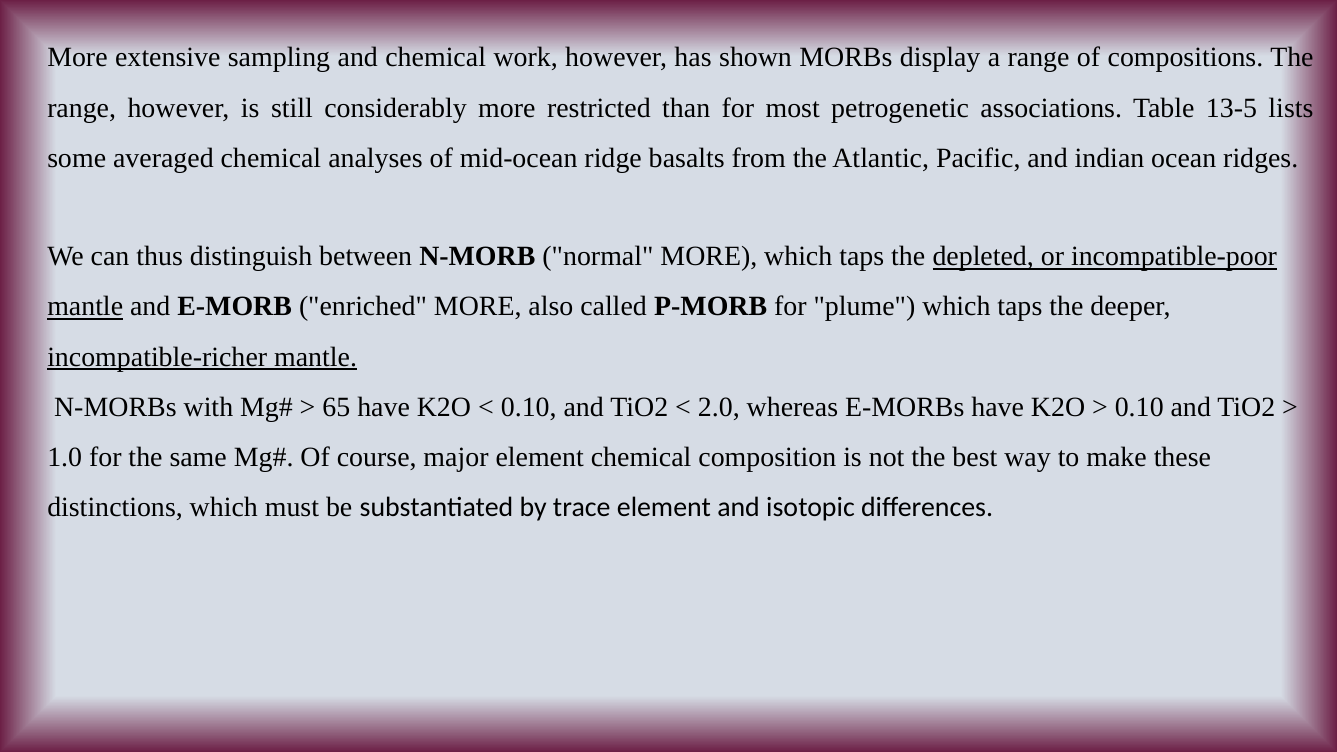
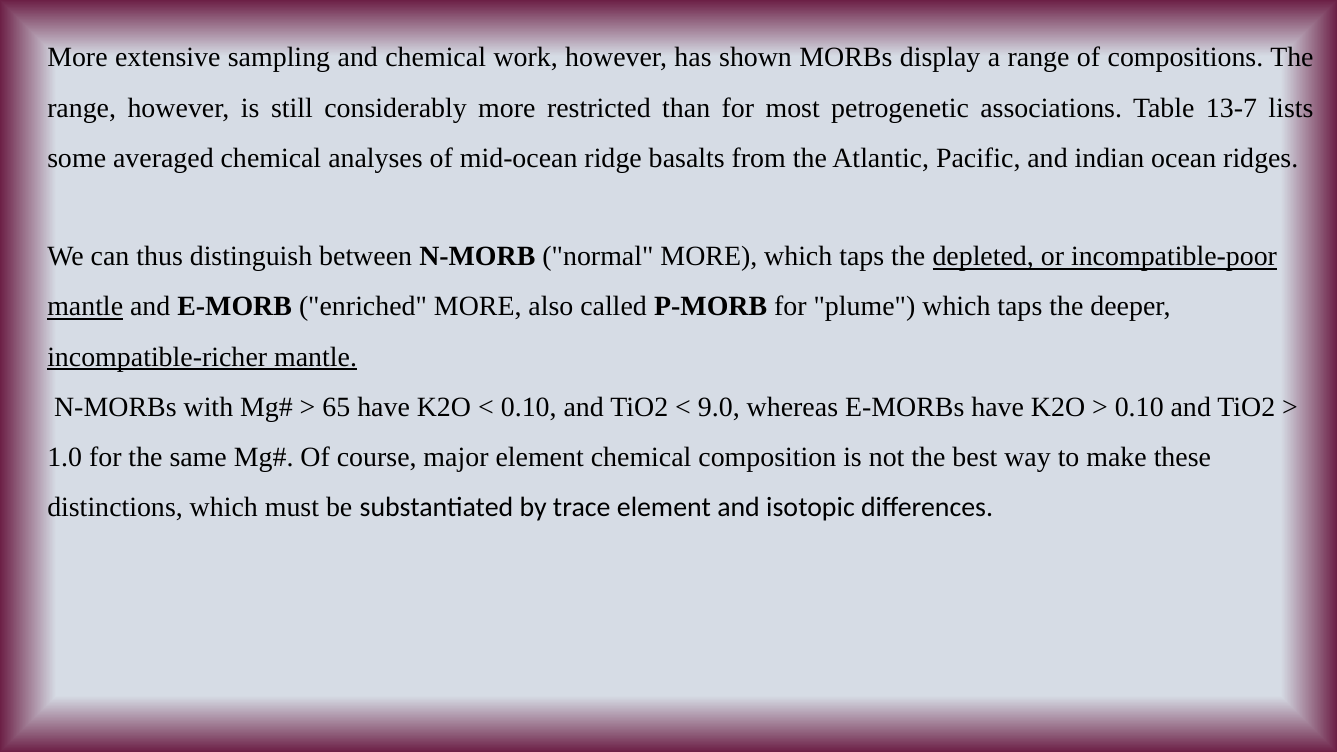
13-5: 13-5 -> 13-7
2.0: 2.0 -> 9.0
